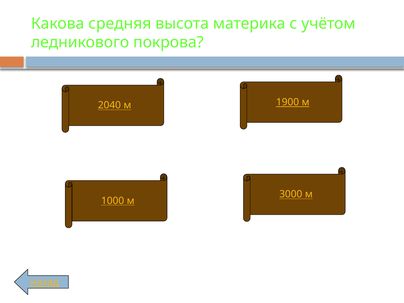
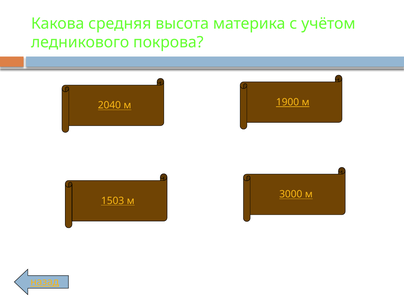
1000: 1000 -> 1503
